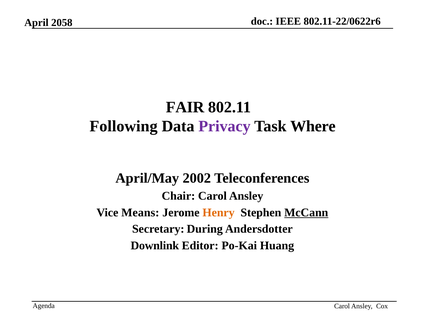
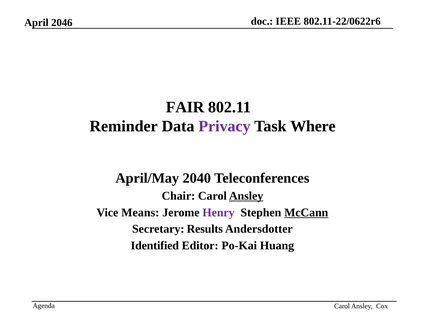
2058: 2058 -> 2046
Following: Following -> Reminder
2002: 2002 -> 2040
Ansley at (246, 196) underline: none -> present
Henry colour: orange -> purple
During: During -> Results
Downlink: Downlink -> Identified
